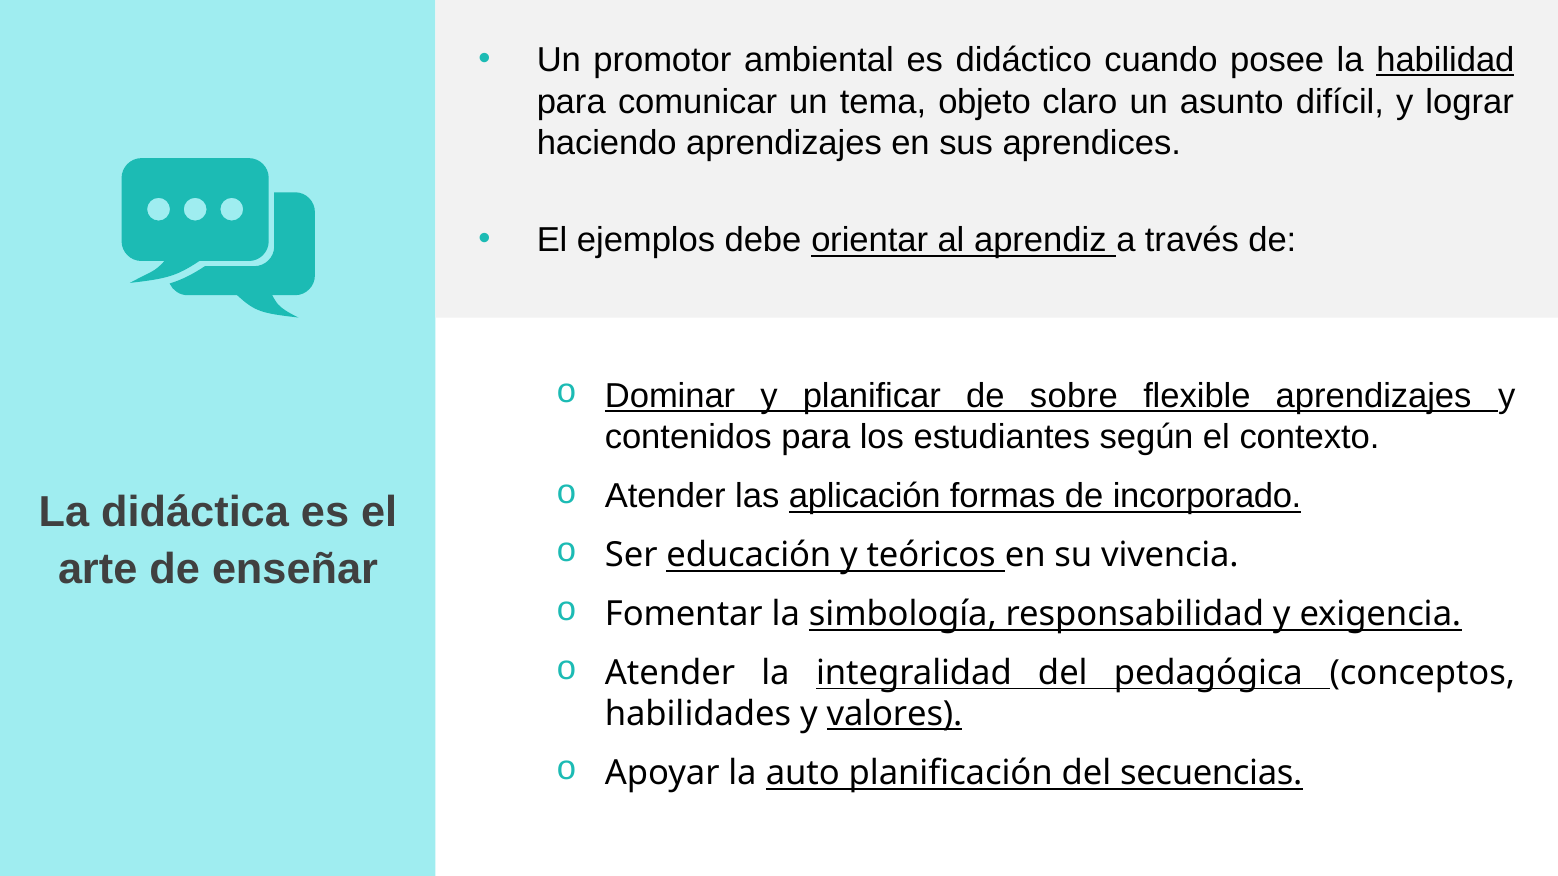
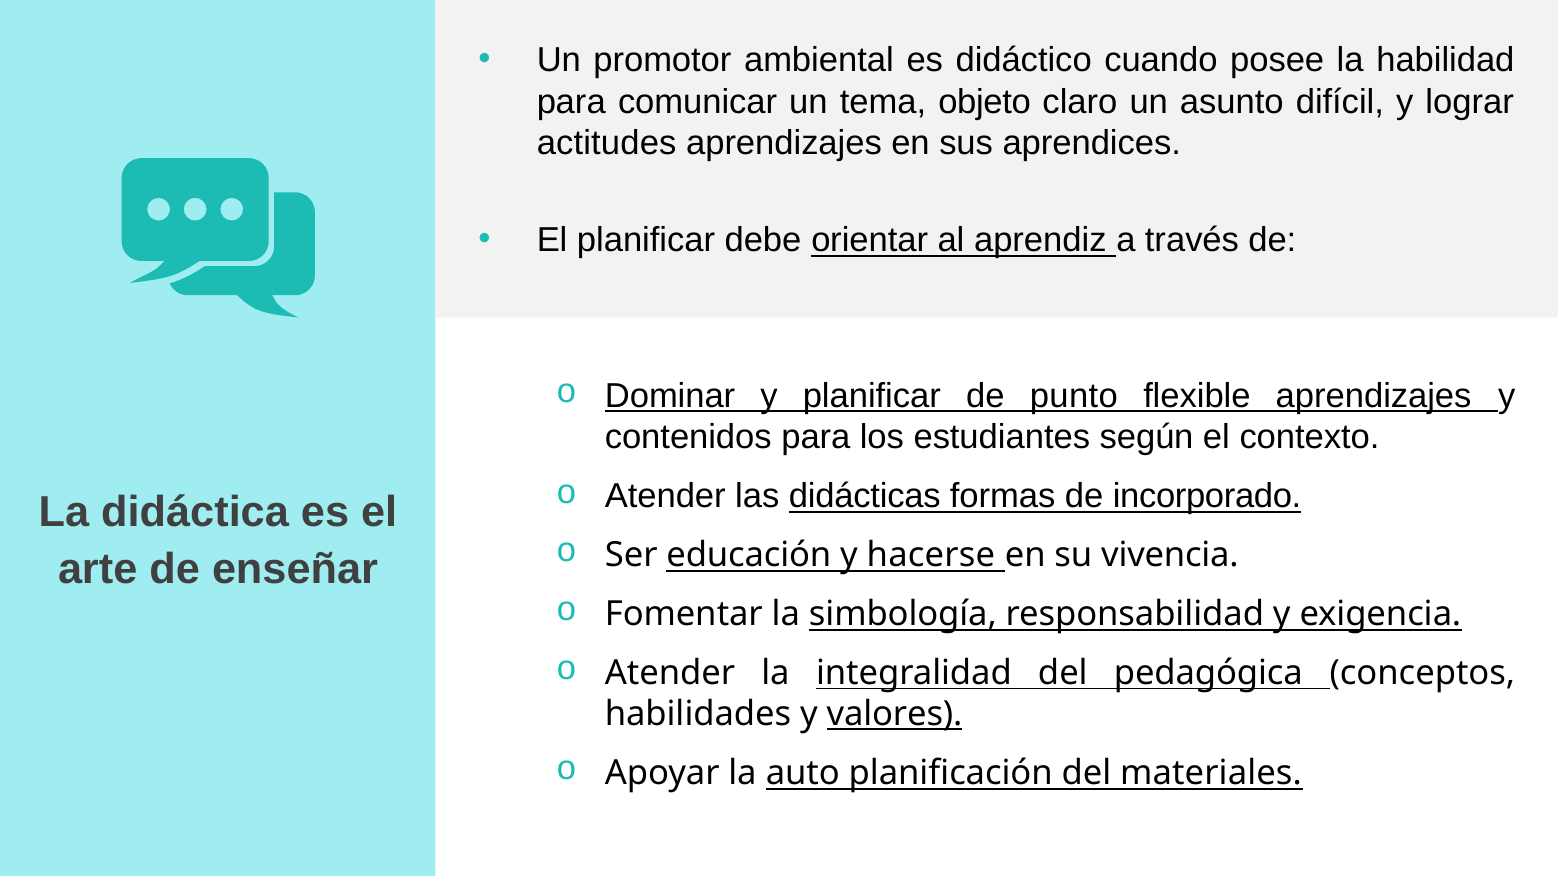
habilidad underline: present -> none
haciendo: haciendo -> actitudes
El ejemplos: ejemplos -> planificar
sobre: sobre -> punto
aplicación: aplicación -> didácticas
teóricos: teóricos -> hacerse
secuencias: secuencias -> materiales
